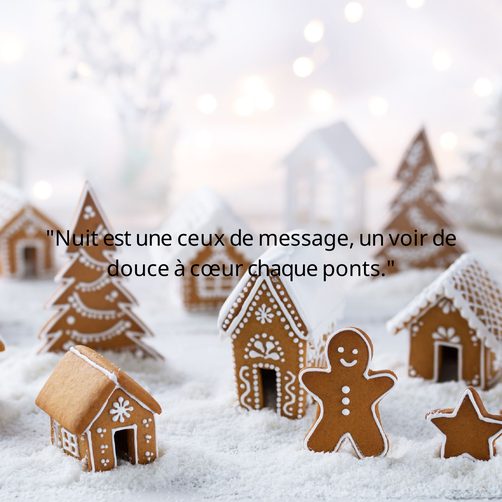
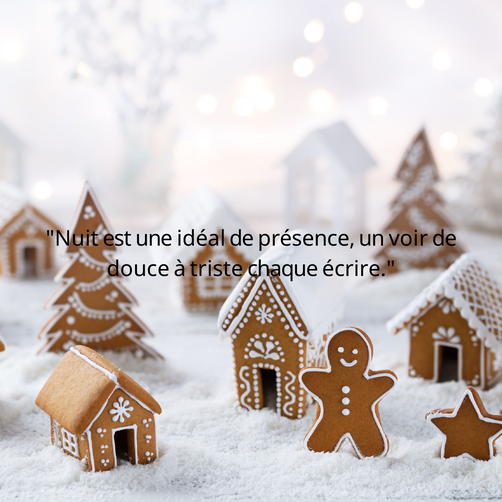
ceux: ceux -> idéal
message: message -> présence
cœur: cœur -> triste
ponts: ponts -> écrire
